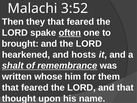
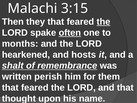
3:52: 3:52 -> 3:15
the at (103, 22) underline: none -> present
brought: brought -> months
whose: whose -> perish
